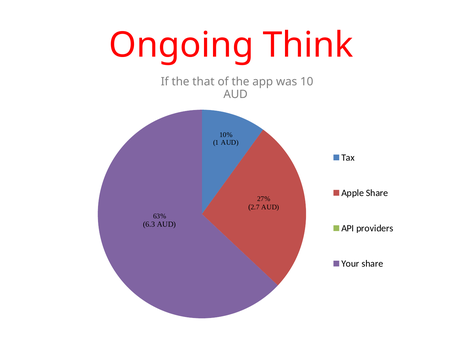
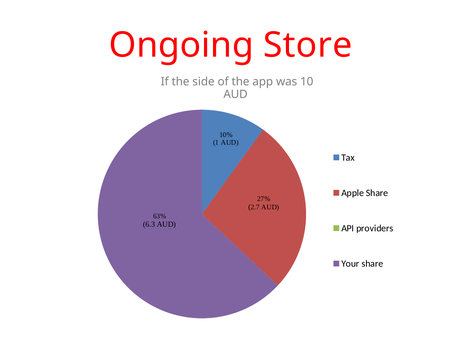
Think: Think -> Store
that: that -> side
